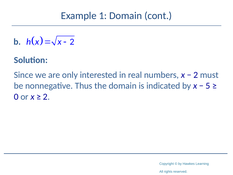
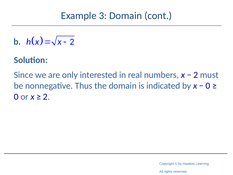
1: 1 -> 3
5 at (208, 86): 5 -> 0
